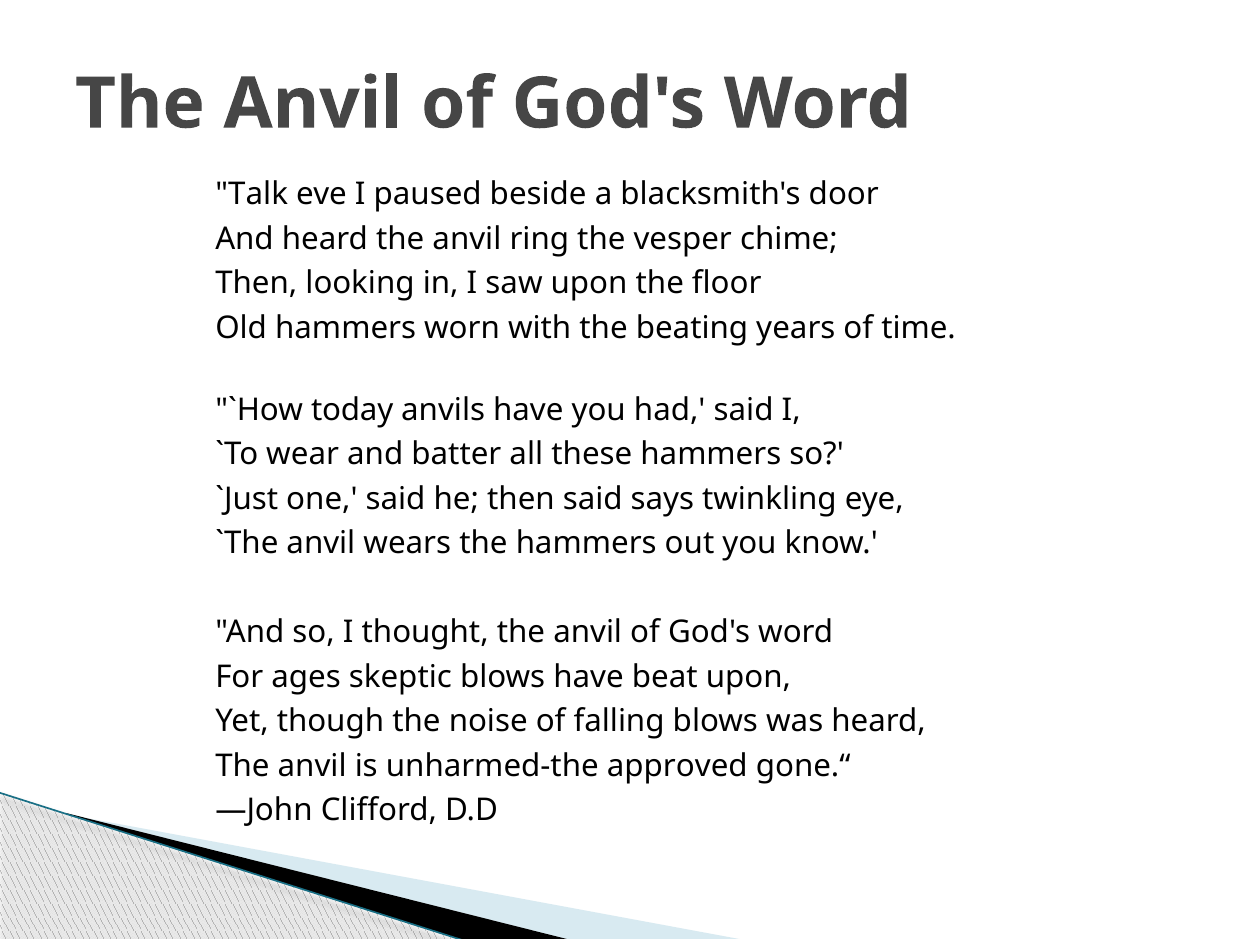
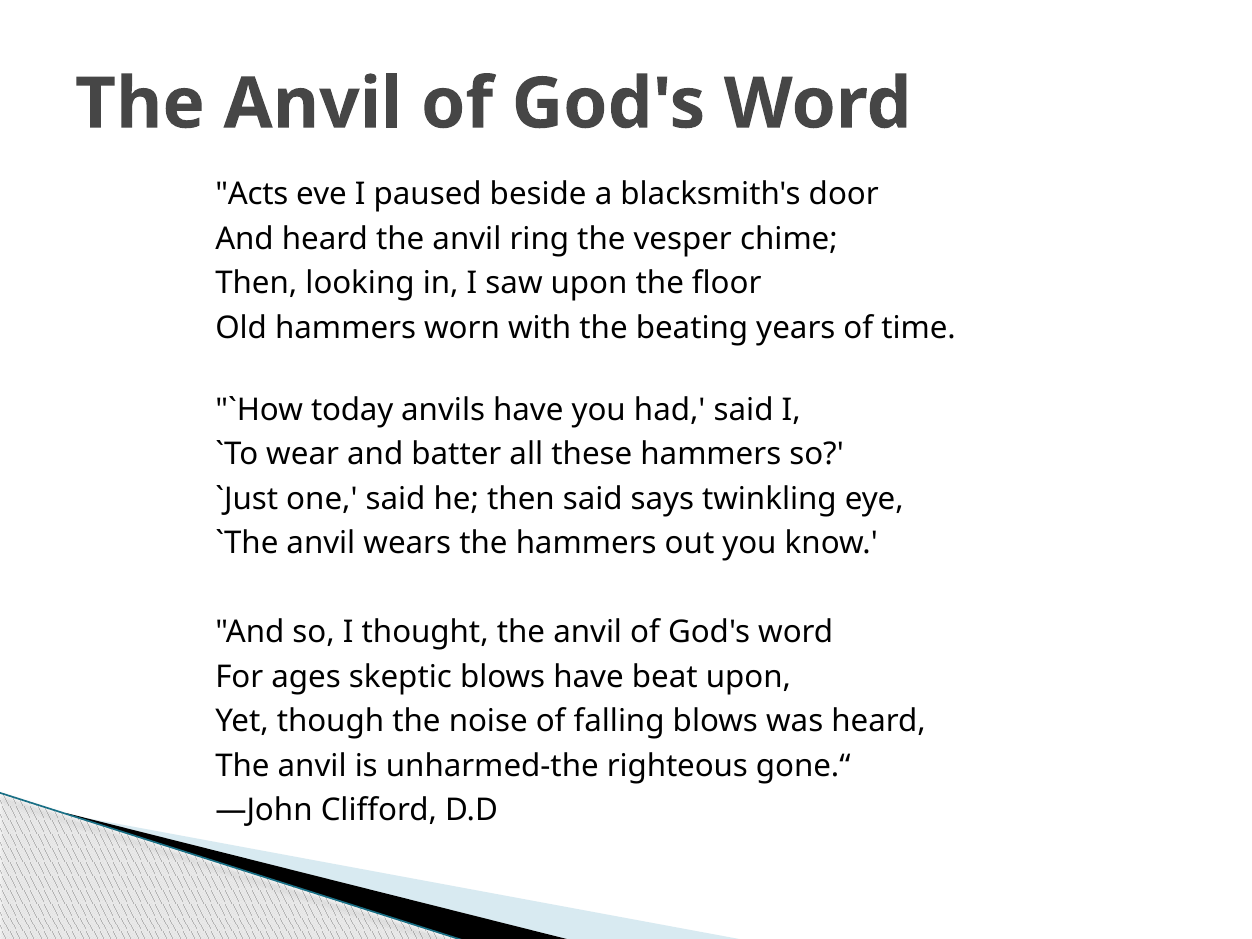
Talk: Talk -> Acts
approved: approved -> righteous
